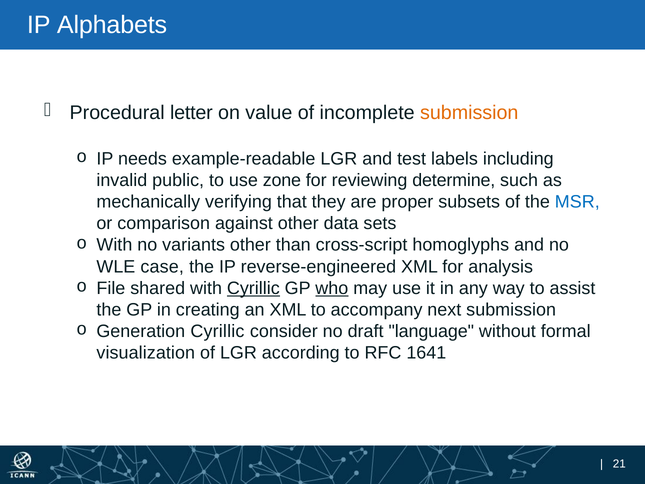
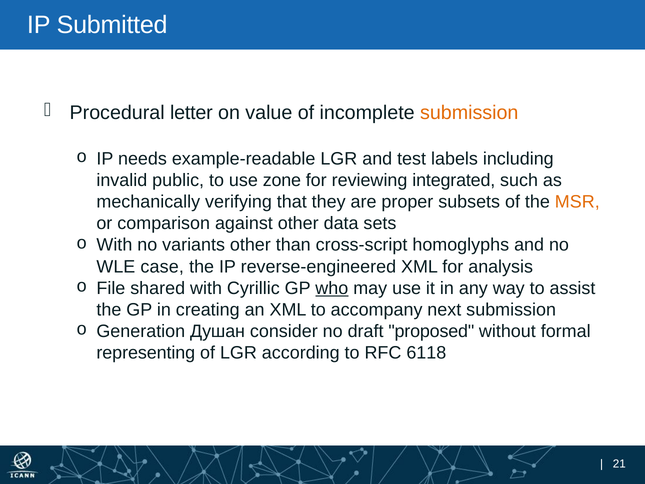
Alphabets: Alphabets -> Submitted
determine: determine -> integrated
MSR colour: blue -> orange
Cyrillic at (253, 288) underline: present -> none
Generation Cyrillic: Cyrillic -> Душан
language: language -> proposed
visualization: visualization -> representing
1641: 1641 -> 6118
